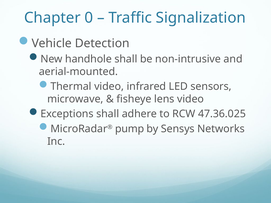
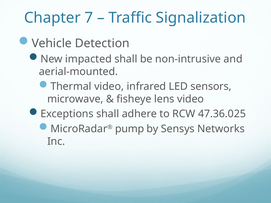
0: 0 -> 7
handhole: handhole -> impacted
